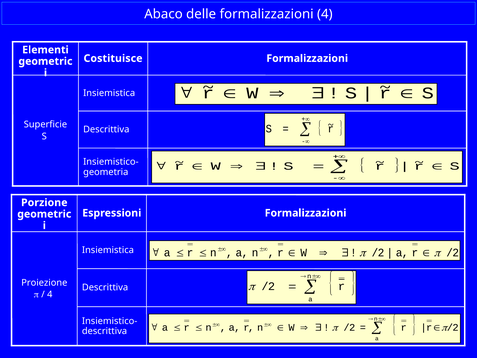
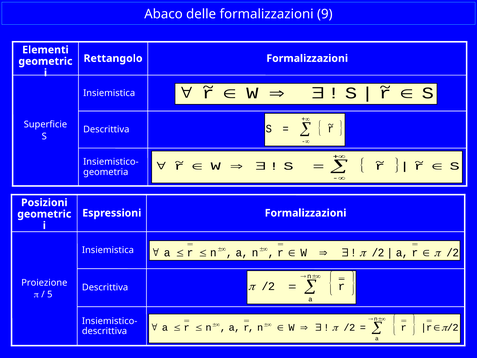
formalizzazioni 4: 4 -> 9
Costituisce: Costituisce -> Rettangolo
Porzione: Porzione -> Posizioni
4 at (50, 294): 4 -> 5
